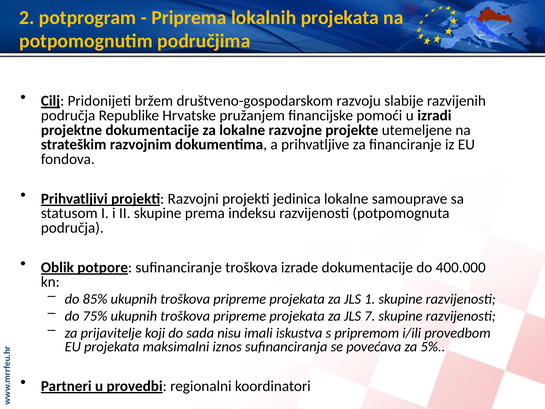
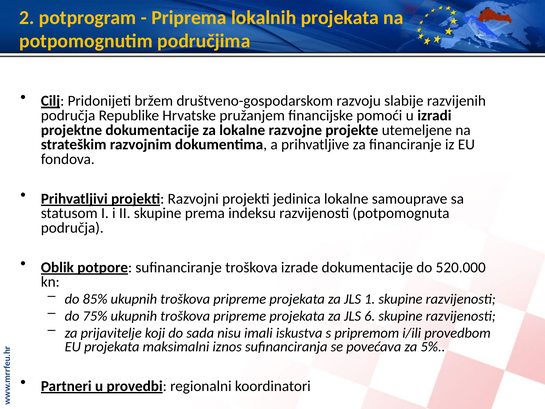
400.000: 400.000 -> 520.000
7: 7 -> 6
